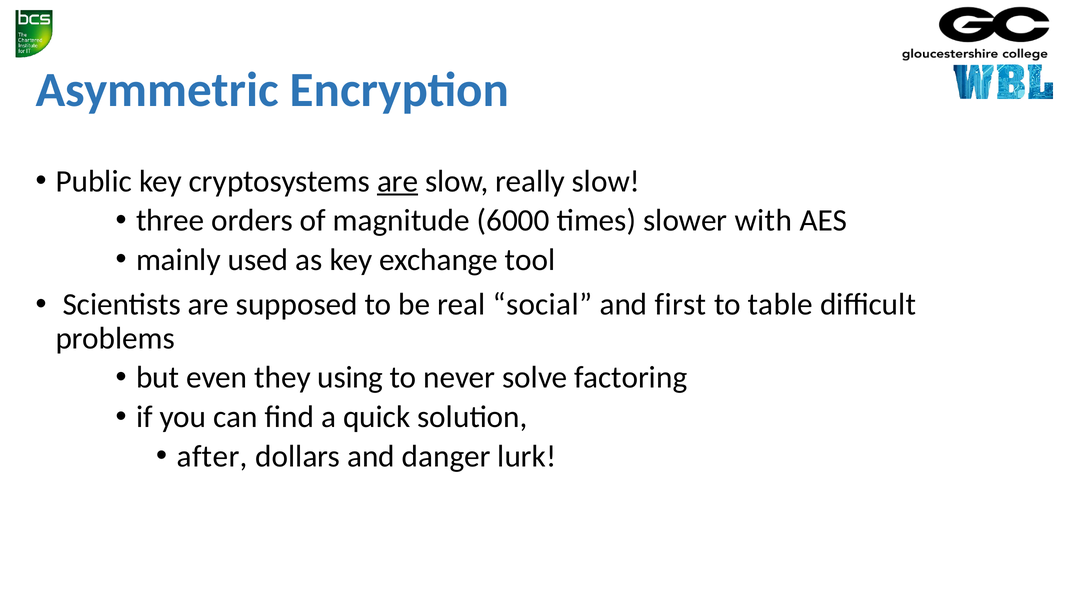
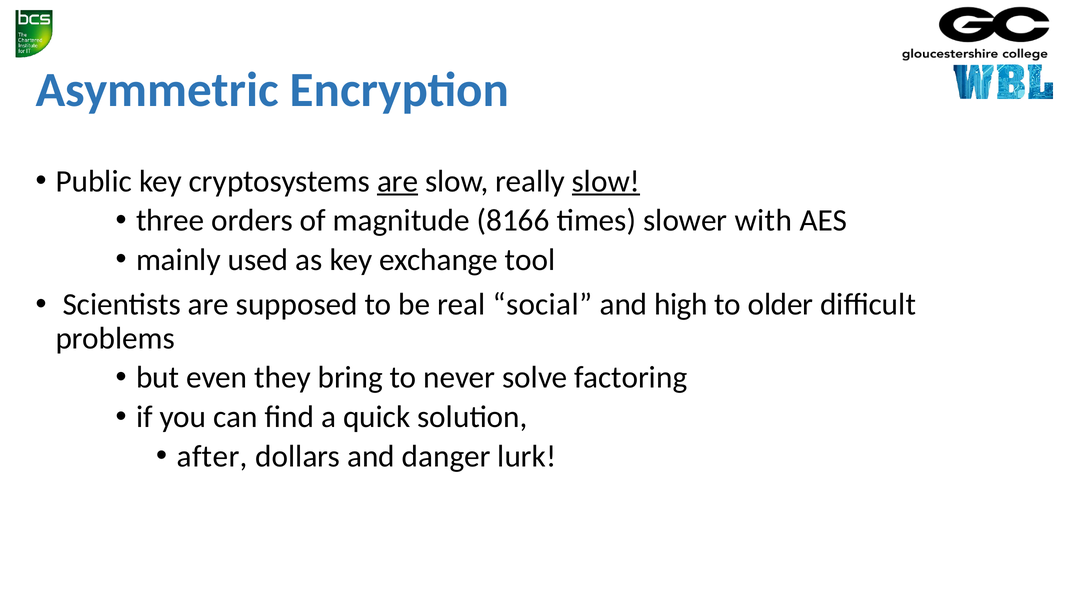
slow at (606, 181) underline: none -> present
6000: 6000 -> 8166
first: first -> high
table: table -> older
using: using -> bring
